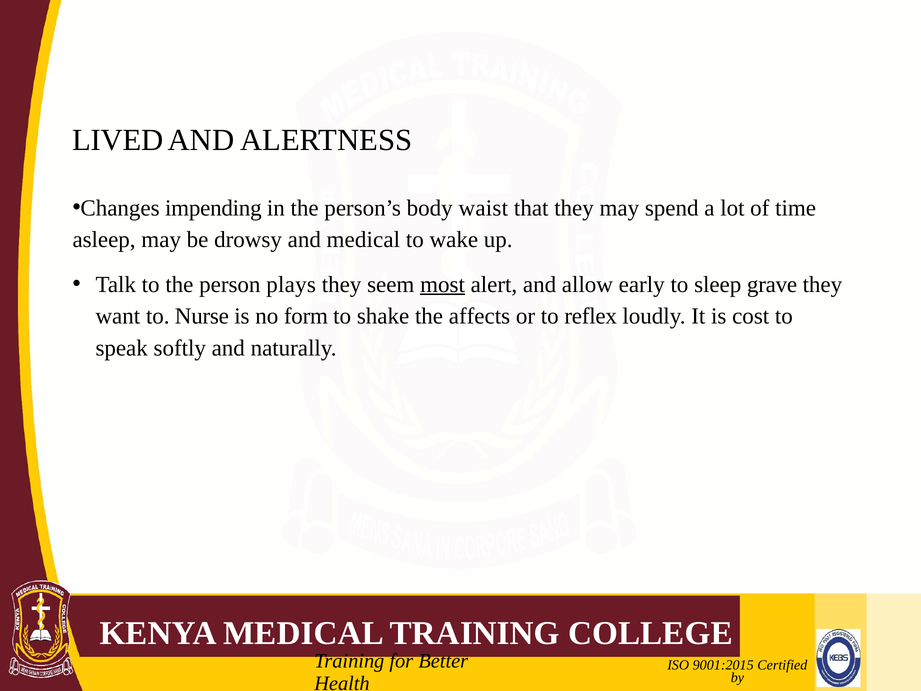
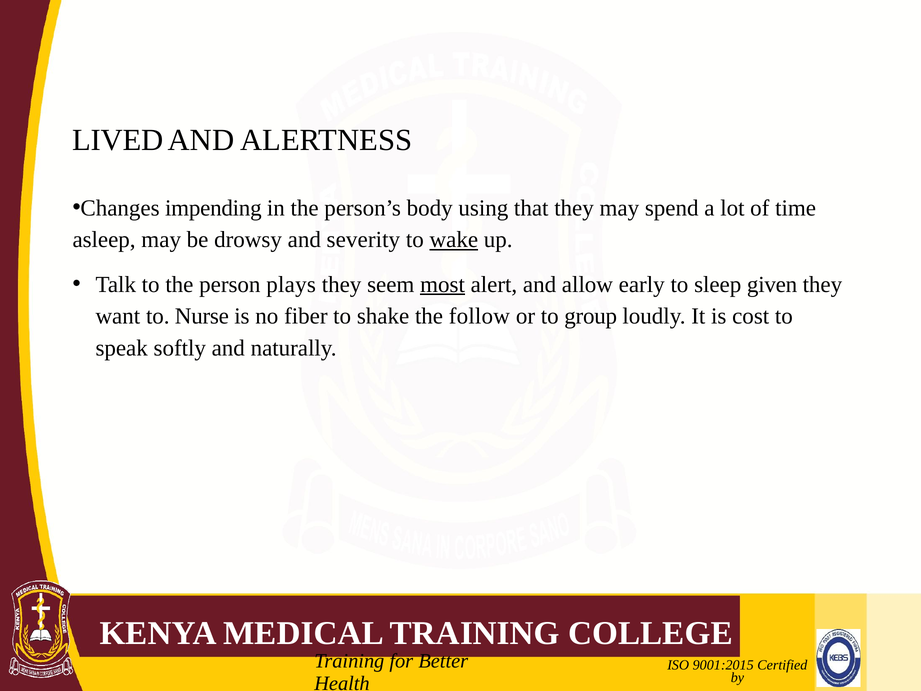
waist: waist -> using
and medical: medical -> severity
wake underline: none -> present
grave: grave -> given
form: form -> fiber
affects: affects -> follow
reflex: reflex -> group
